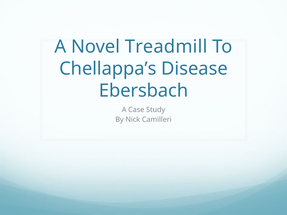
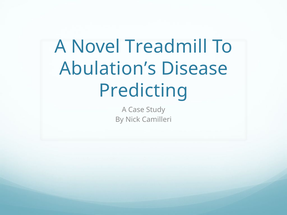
Chellappa’s: Chellappa’s -> Abulation’s
Ebersbach: Ebersbach -> Predicting
